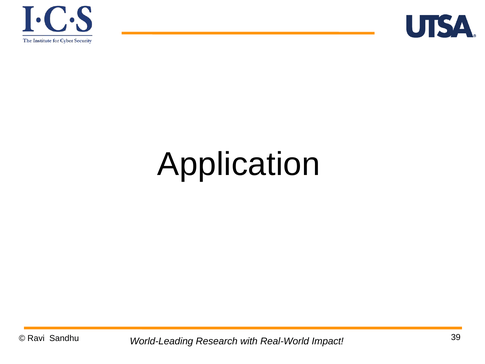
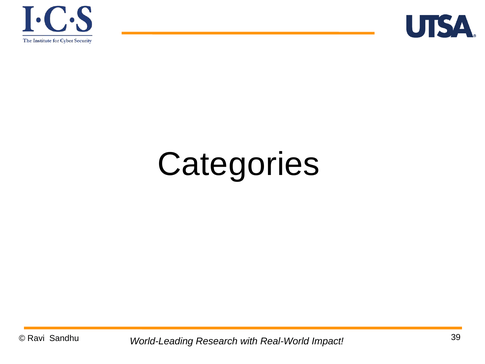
Application: Application -> Categories
